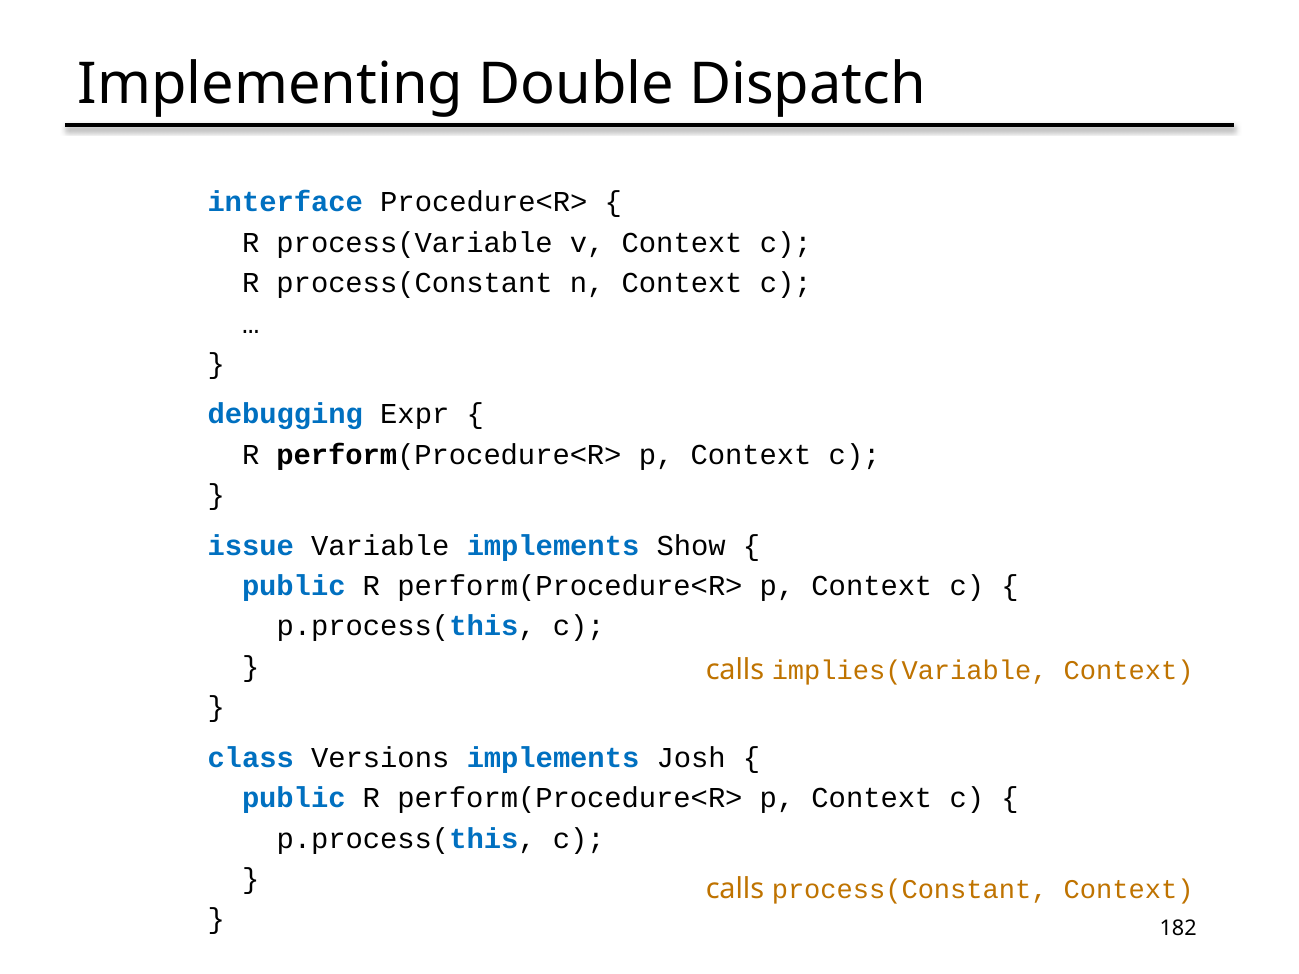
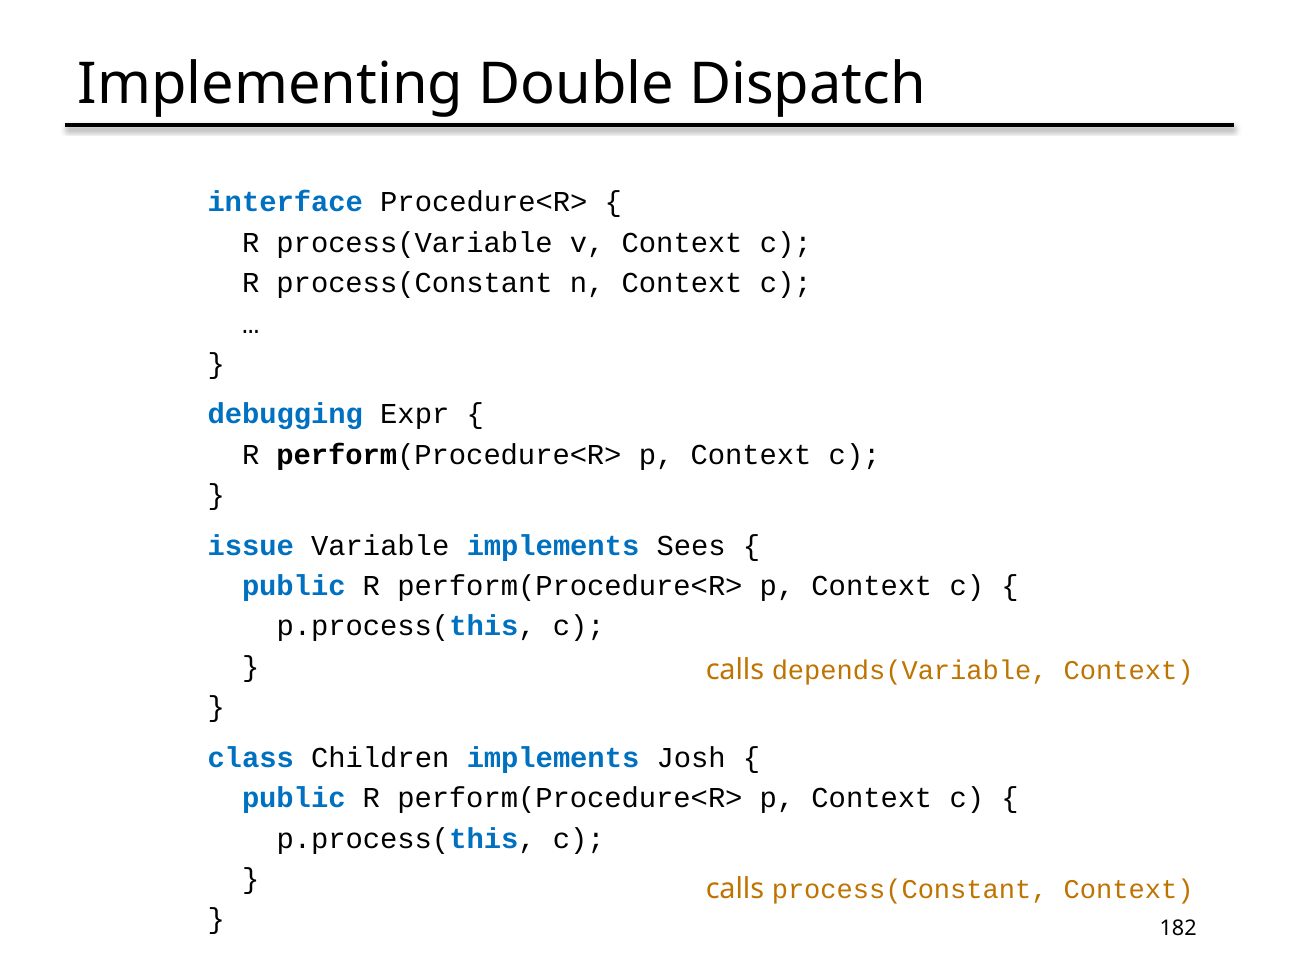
Show: Show -> Sees
implies(Variable: implies(Variable -> depends(Variable
Versions: Versions -> Children
